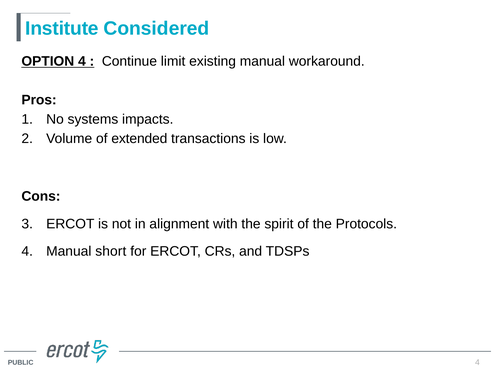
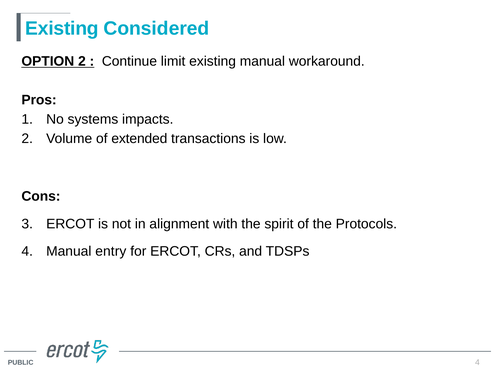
Institute at (62, 29): Institute -> Existing
OPTION 4: 4 -> 2
short: short -> entry
